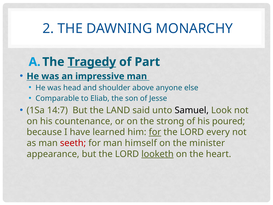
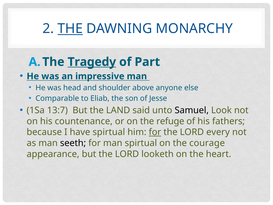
THE at (70, 29) underline: none -> present
14:7: 14:7 -> 13:7
strong: strong -> refuge
poured: poured -> fathers
have learned: learned -> spirtual
seeth colour: red -> black
man himself: himself -> spirtual
minister: minister -> courage
looketh underline: present -> none
